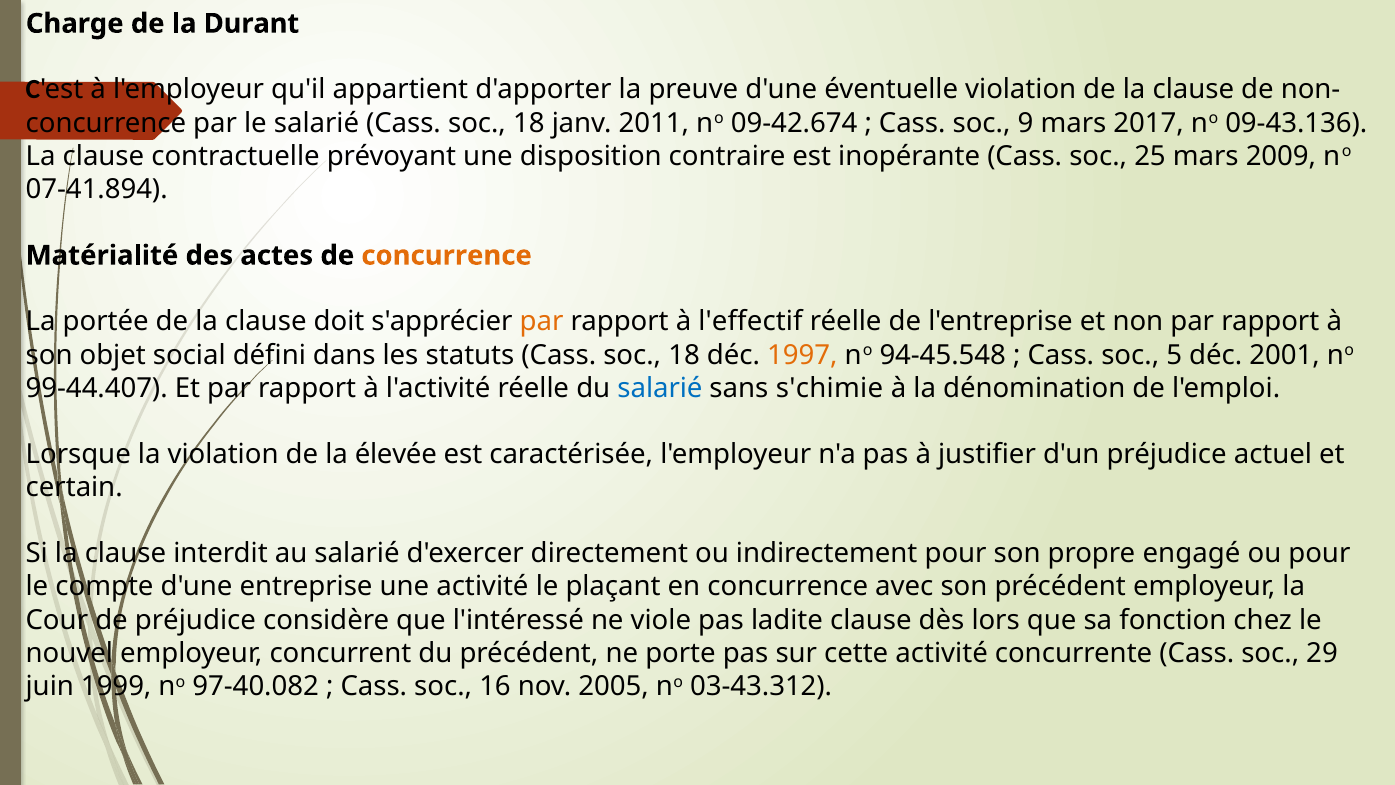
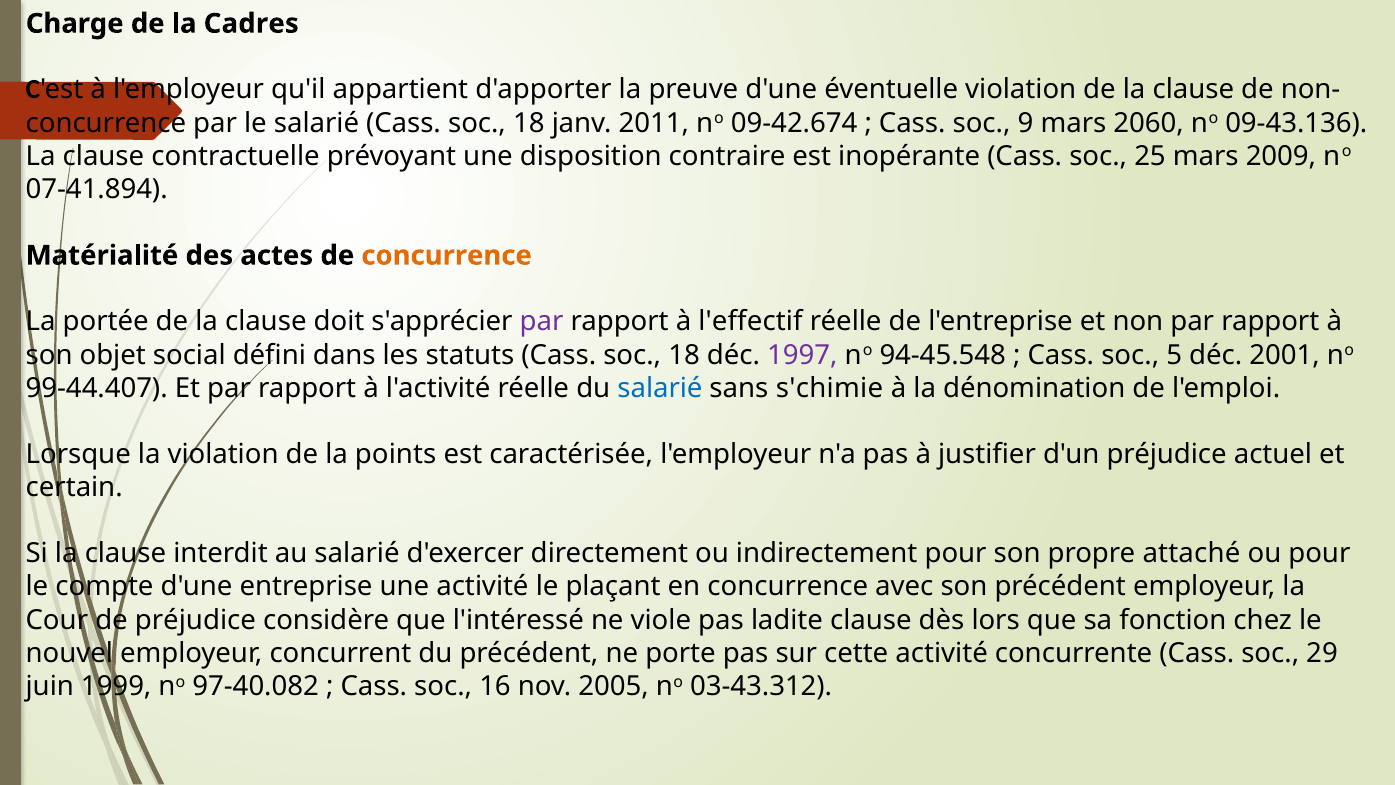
Durant: Durant -> Cadres
2017: 2017 -> 2060
par at (542, 322) colour: orange -> purple
1997 colour: orange -> purple
élevée: élevée -> points
engagé: engagé -> attaché
